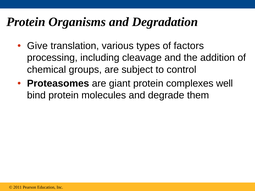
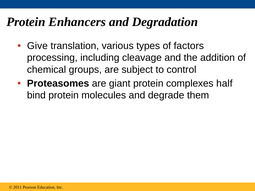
Organisms: Organisms -> Enhancers
well: well -> half
